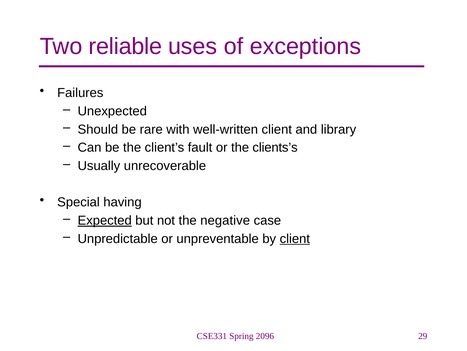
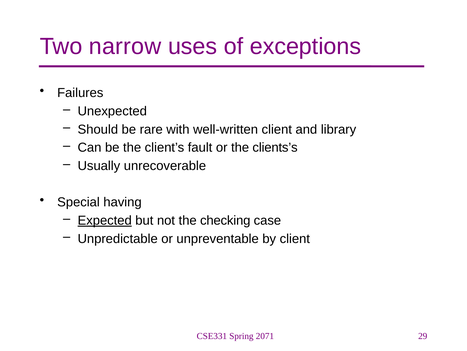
reliable: reliable -> narrow
negative: negative -> checking
client at (295, 238) underline: present -> none
2096: 2096 -> 2071
